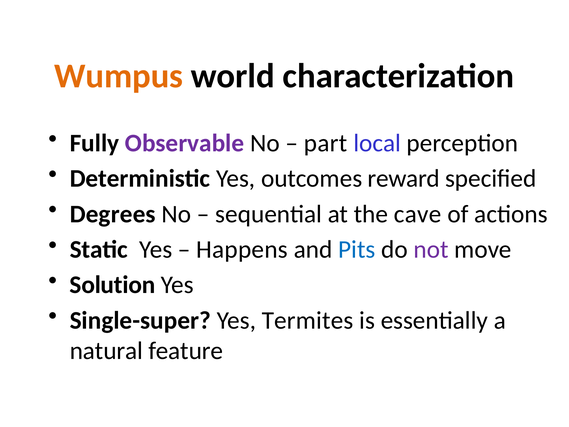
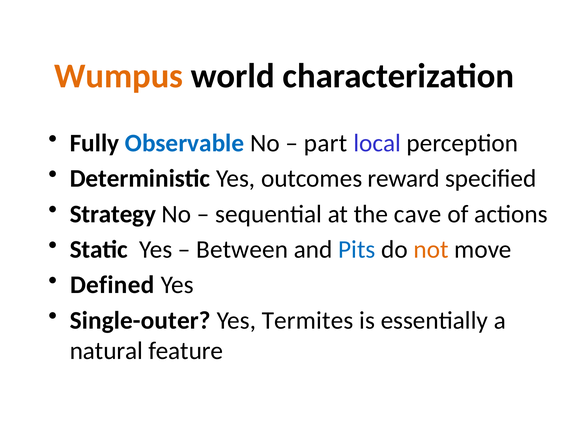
Observable colour: purple -> blue
Degrees: Degrees -> Strategy
Happens: Happens -> Between
not colour: purple -> orange
Solution: Solution -> Defined
Single-super: Single-super -> Single-outer
